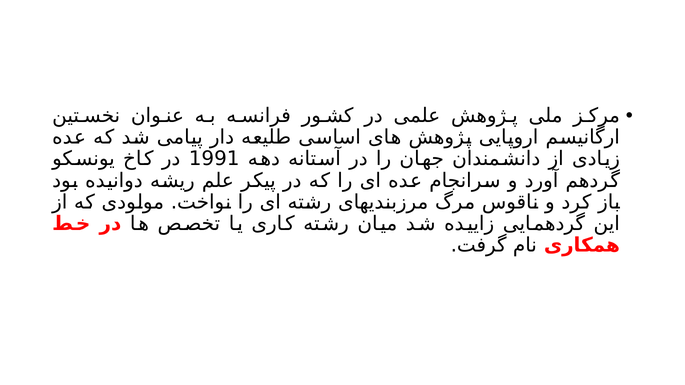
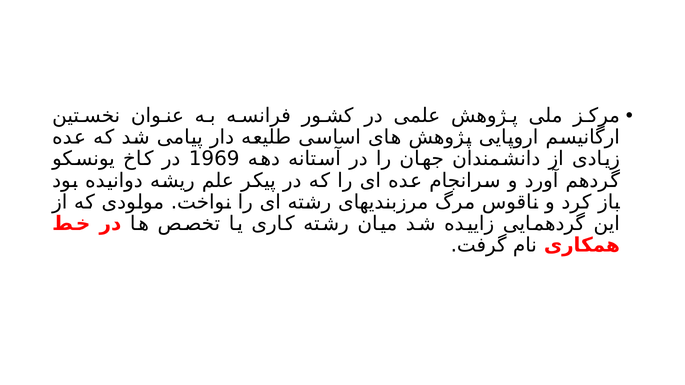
1991: 1991 -> 1969
